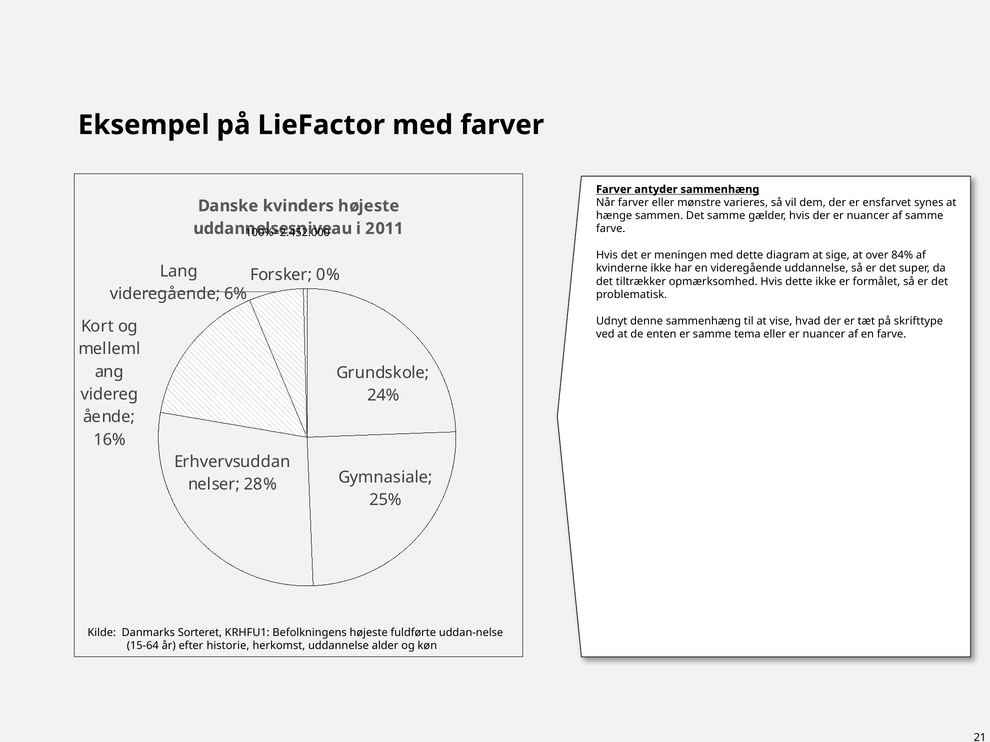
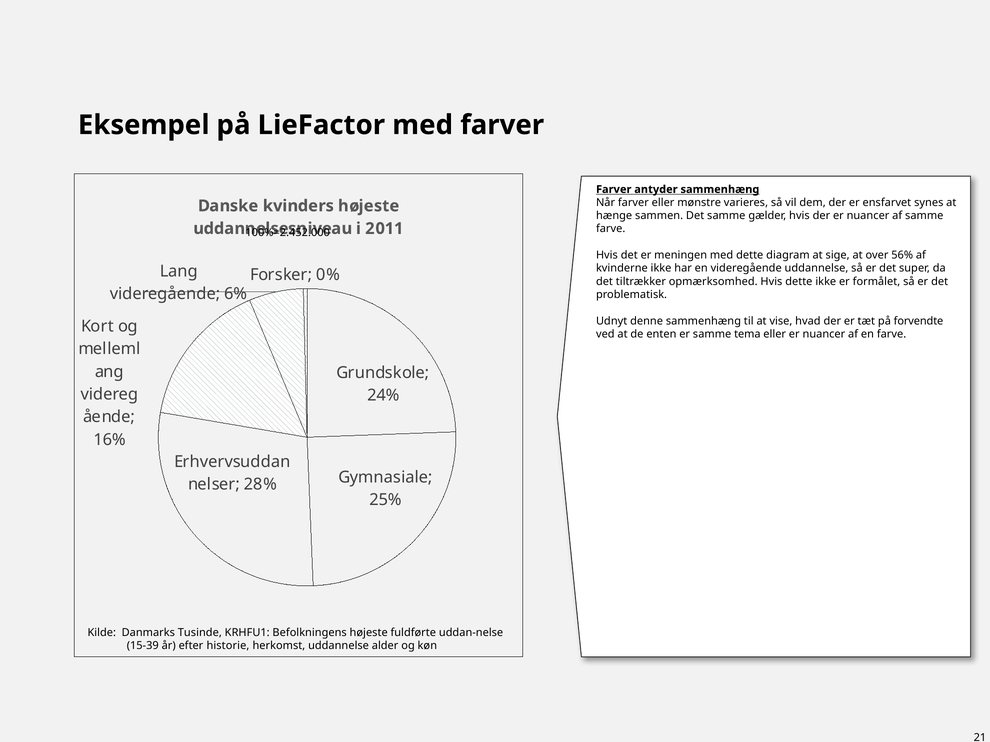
84%: 84% -> 56%
skrifttype: skrifttype -> forvendte
Sorteret: Sorteret -> Tusinde
15-64: 15-64 -> 15-39
